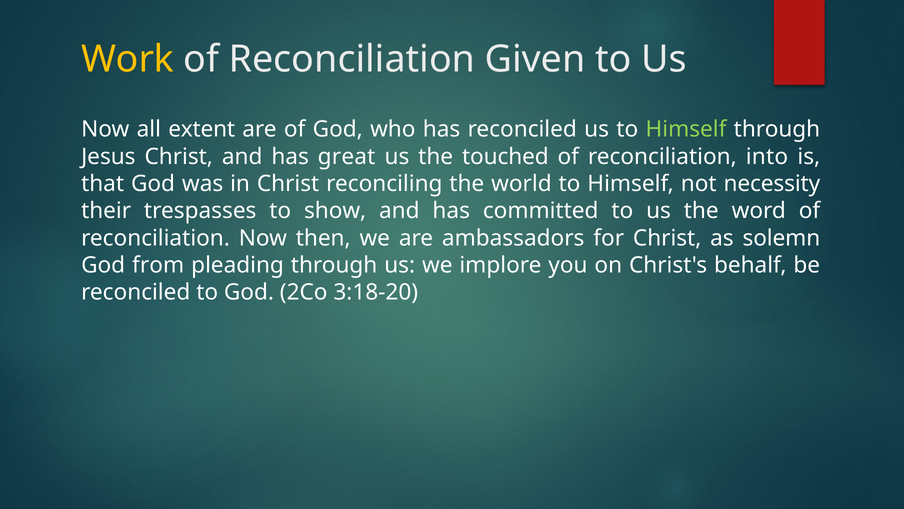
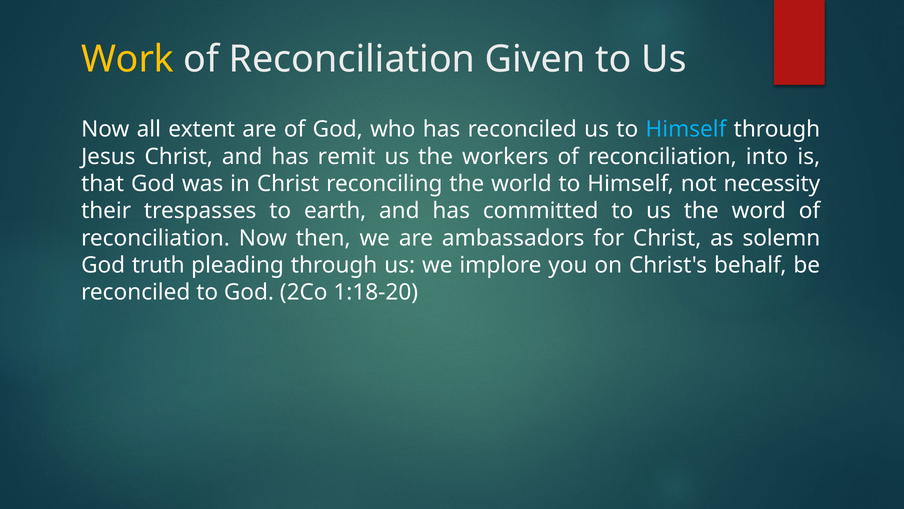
Himself at (686, 129) colour: light green -> light blue
great: great -> remit
touched: touched -> workers
show: show -> earth
from: from -> truth
3:18-20: 3:18-20 -> 1:18-20
